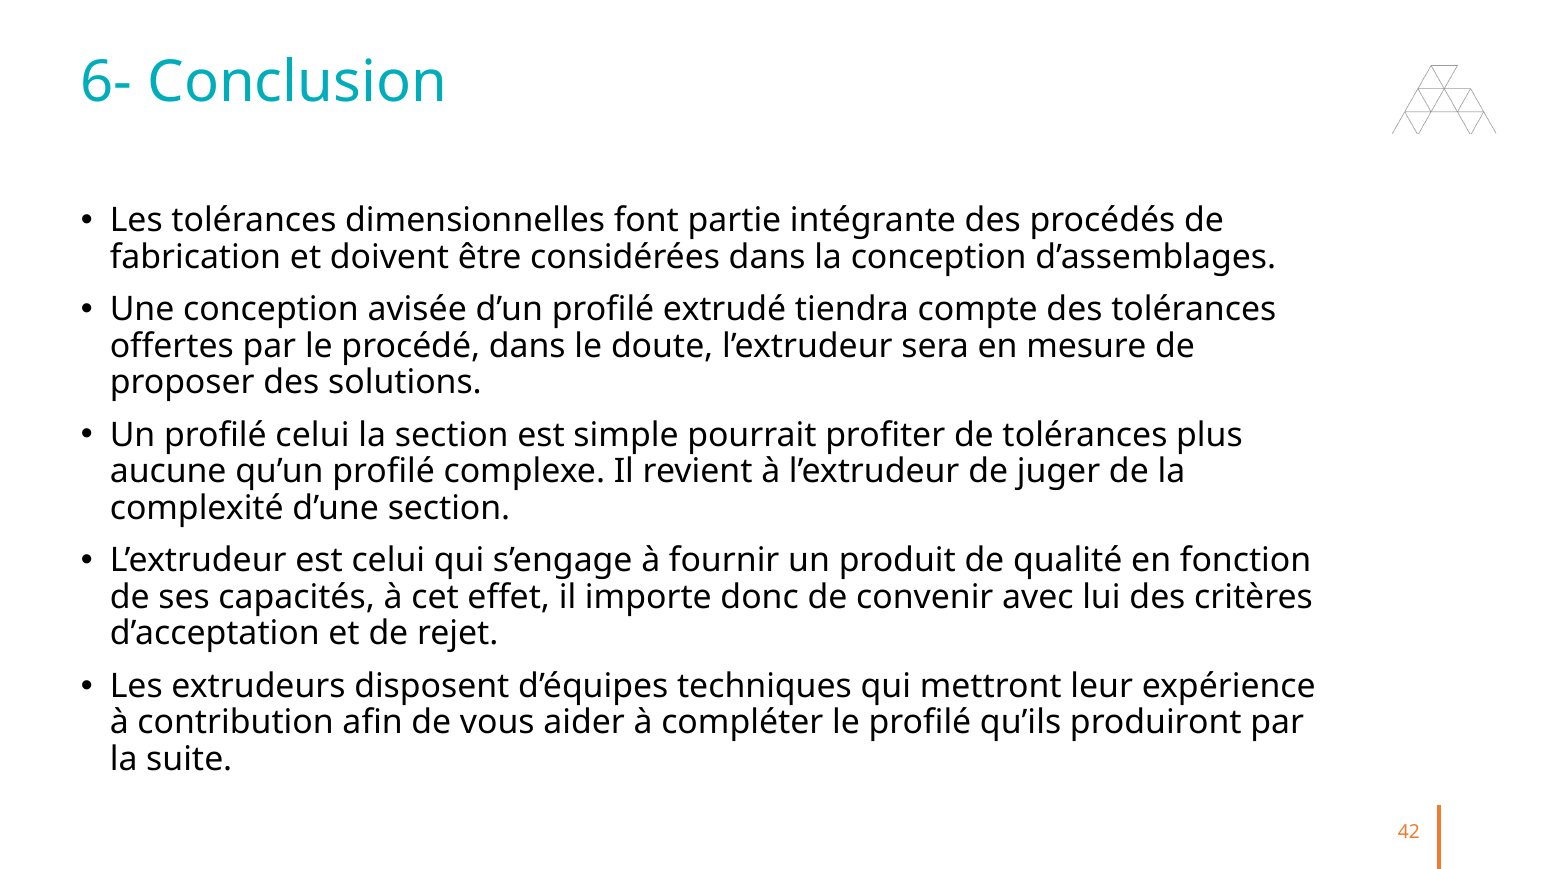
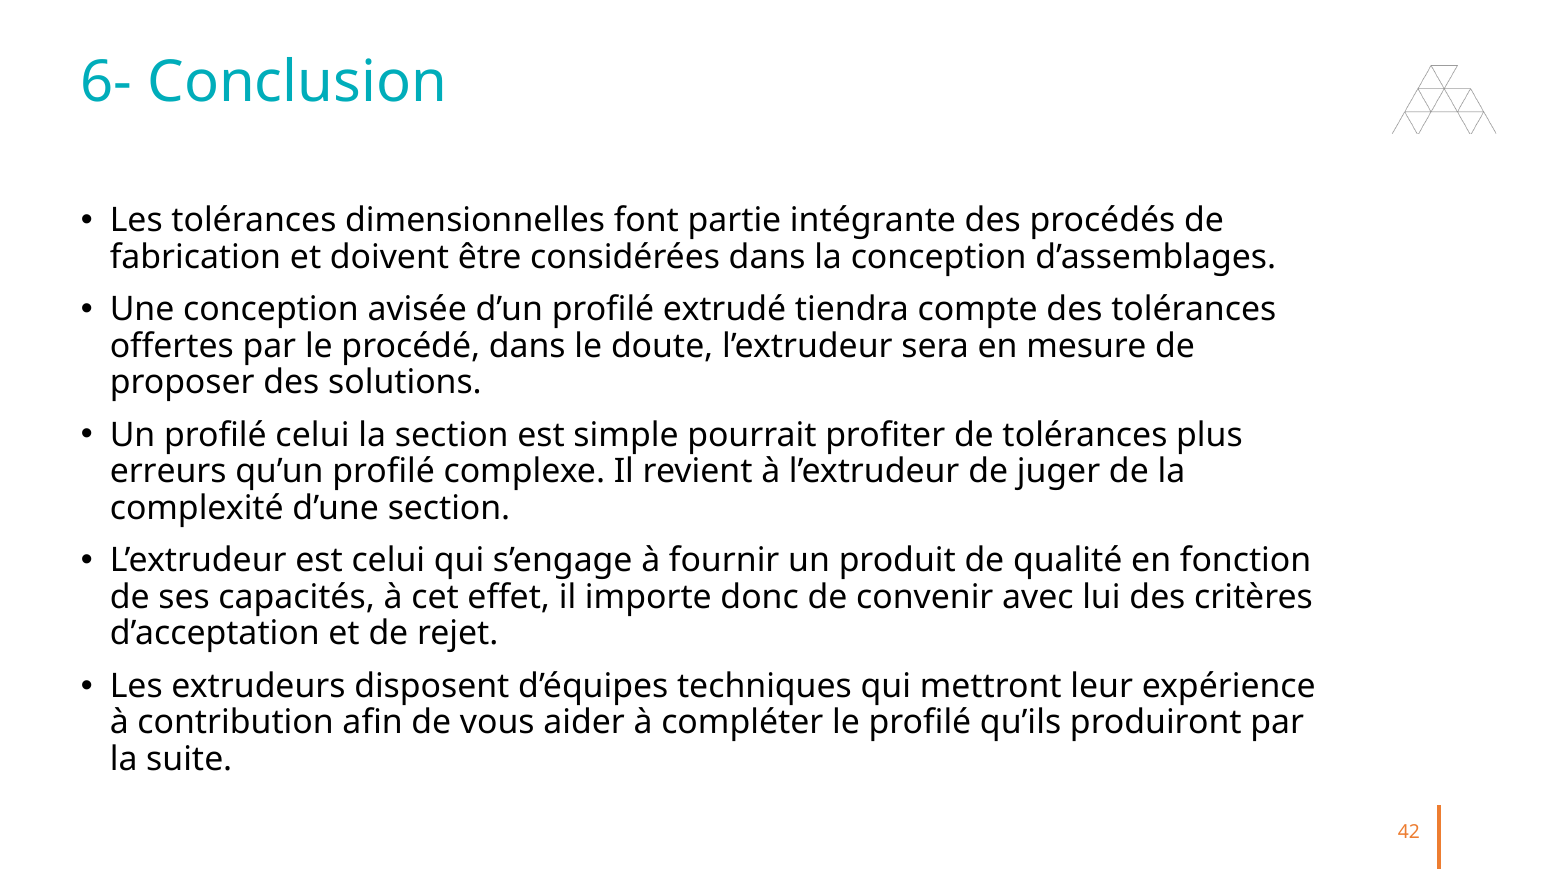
aucune: aucune -> erreurs
